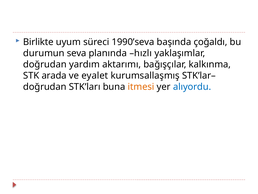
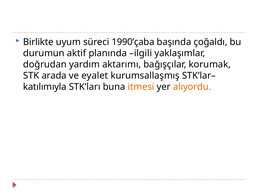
1990’seva: 1990’seva -> 1990’çaba
seva: seva -> aktif
hızlı: hızlı -> ilgili
kalkınma: kalkınma -> korumak
doğrudan at (45, 87): doğrudan -> katılımıyla
alıyordu colour: blue -> orange
